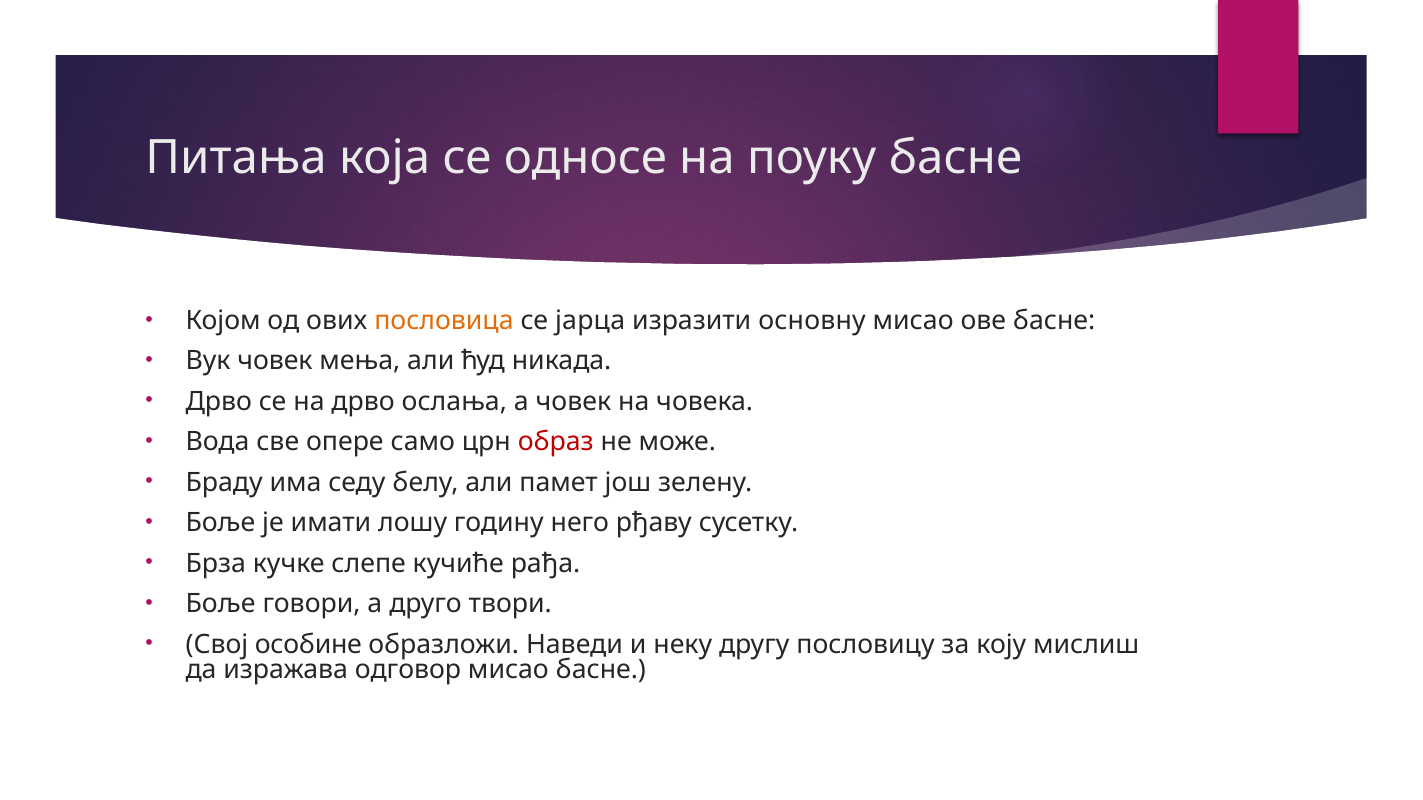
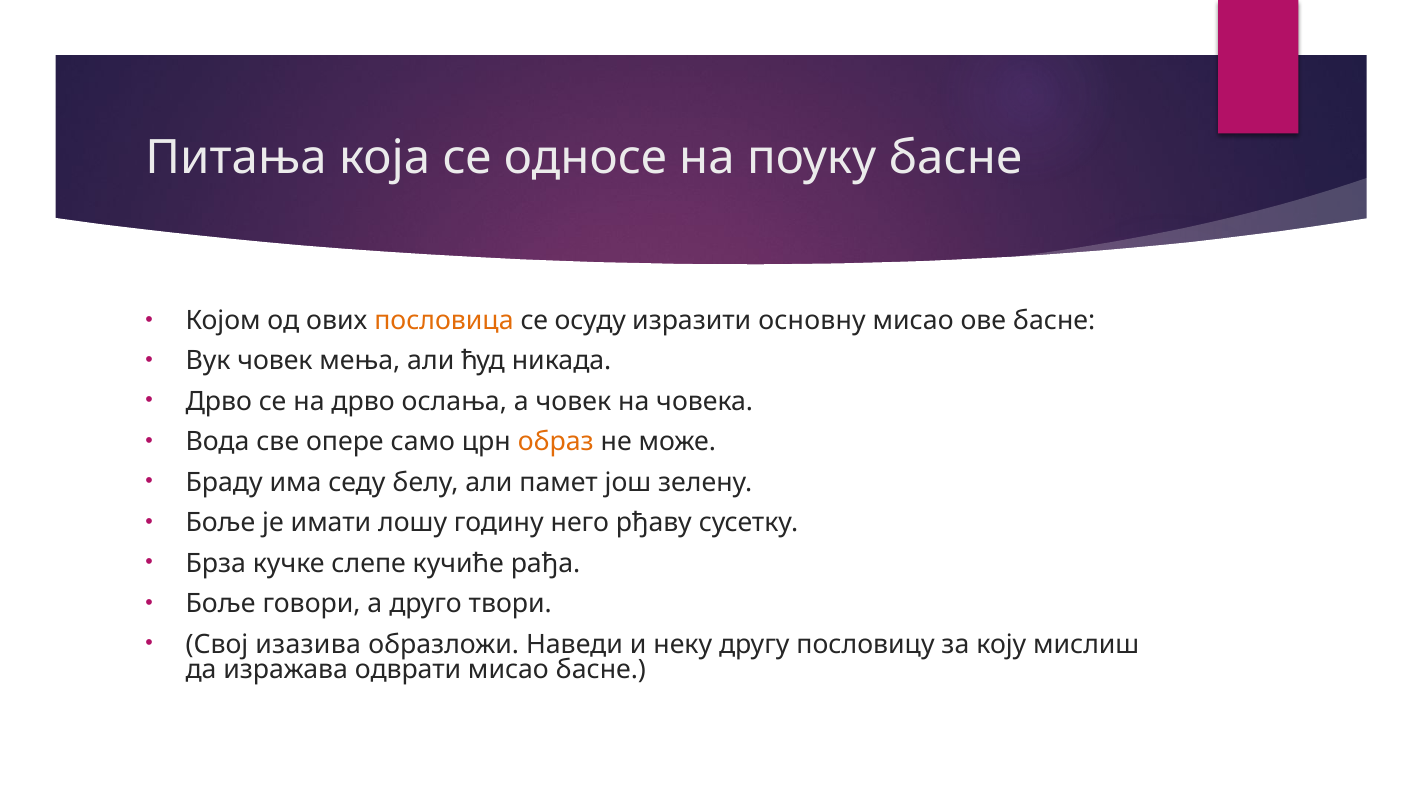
јарца: јарца -> осуду
образ colour: red -> orange
особине: особине -> изазива
одговор: одговор -> одврати
